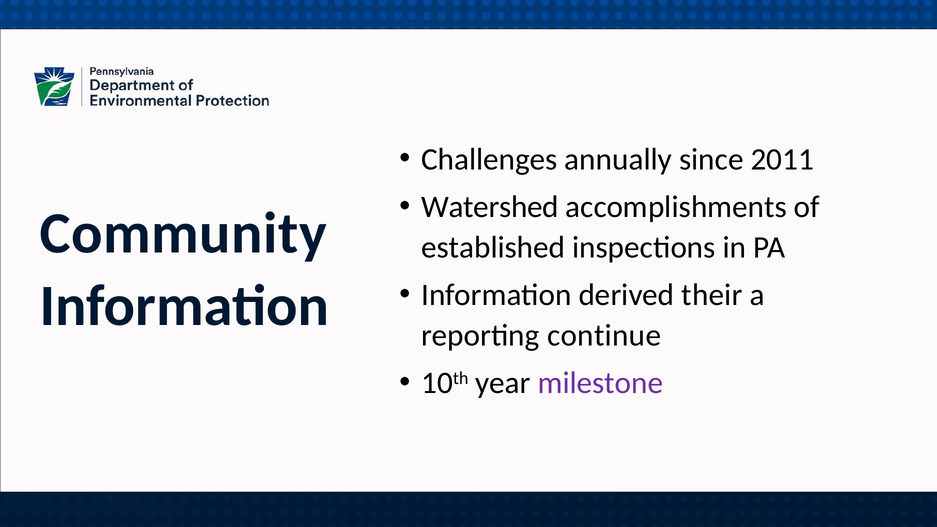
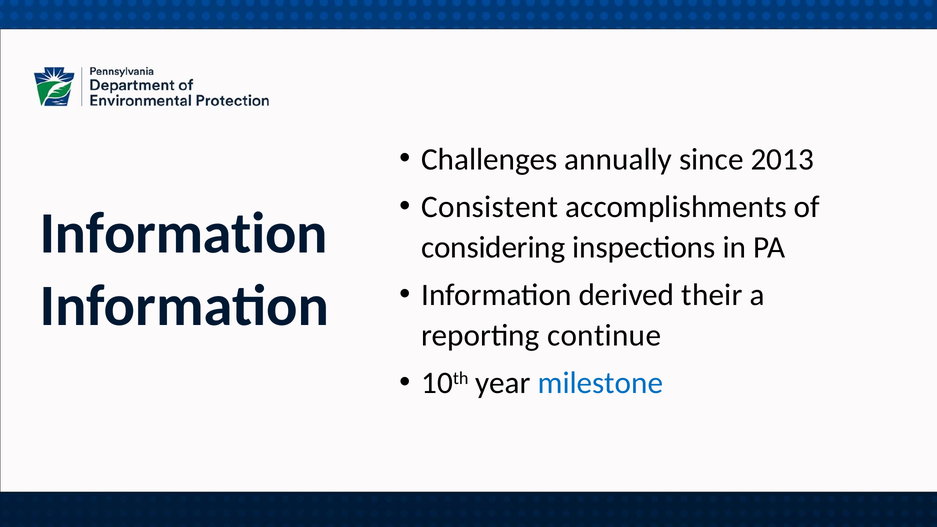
2011: 2011 -> 2013
Watershed: Watershed -> Consistent
Community at (183, 233): Community -> Information
established: established -> considering
milestone colour: purple -> blue
